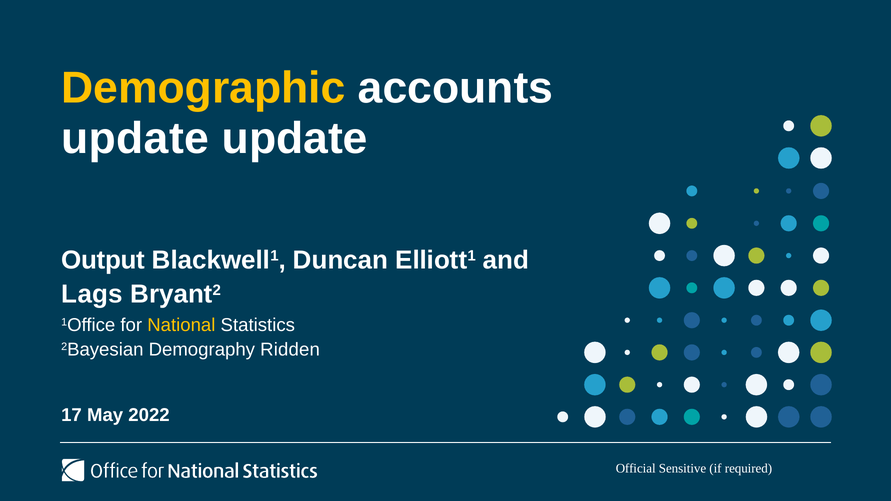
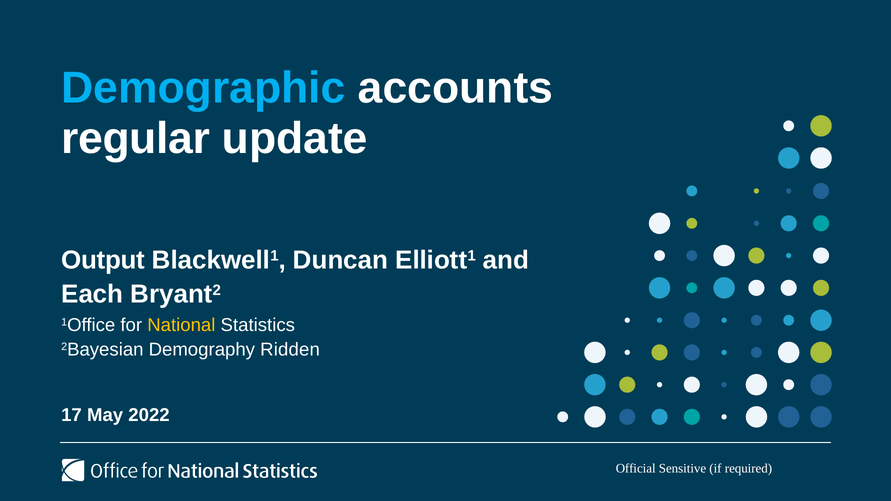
Demographic colour: yellow -> light blue
update at (135, 139): update -> regular
Lags: Lags -> Each
